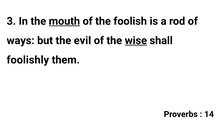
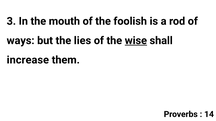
mouth underline: present -> none
evil: evil -> lies
foolishly: foolishly -> increase
